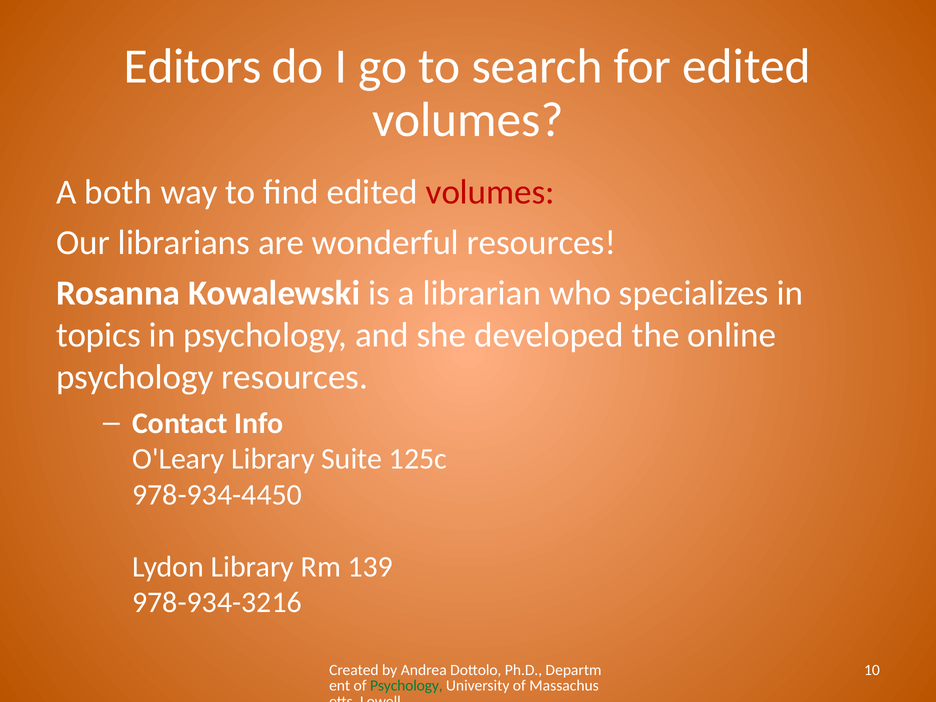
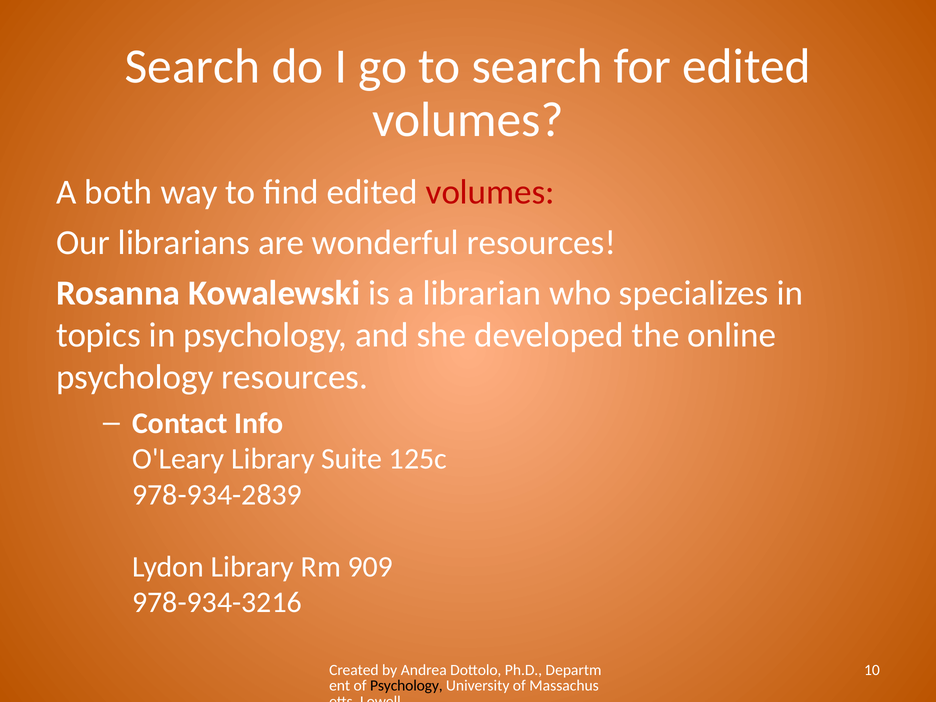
Editors at (193, 66): Editors -> Search
978-934-4450: 978-934-4450 -> 978-934-2839
139: 139 -> 909
Psychology at (406, 686) colour: green -> black
